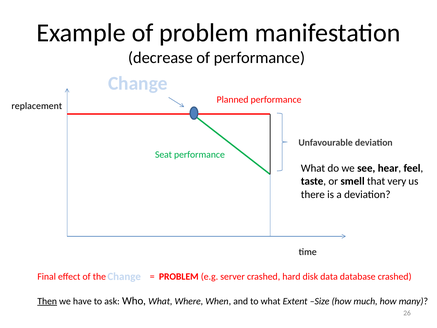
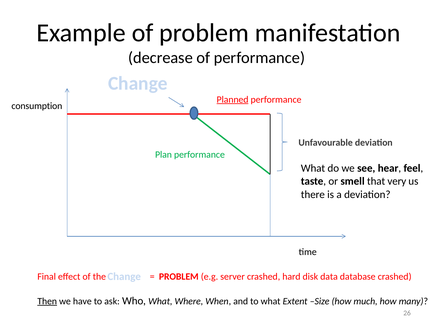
Planned underline: none -> present
replacement: replacement -> consumption
Seat: Seat -> Plan
